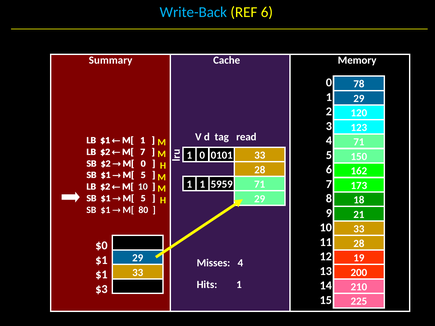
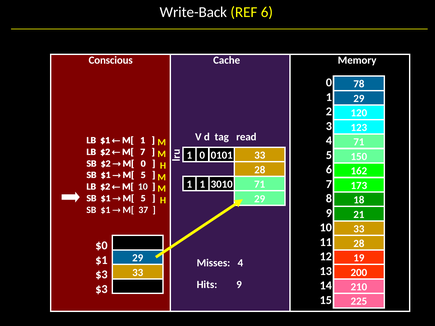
Write-Back colour: light blue -> white
Summary: Summary -> Conscious
5959: 5959 -> 3010
80: 80 -> 37
$1 at (101, 275): $1 -> $3
Hits 1: 1 -> 9
